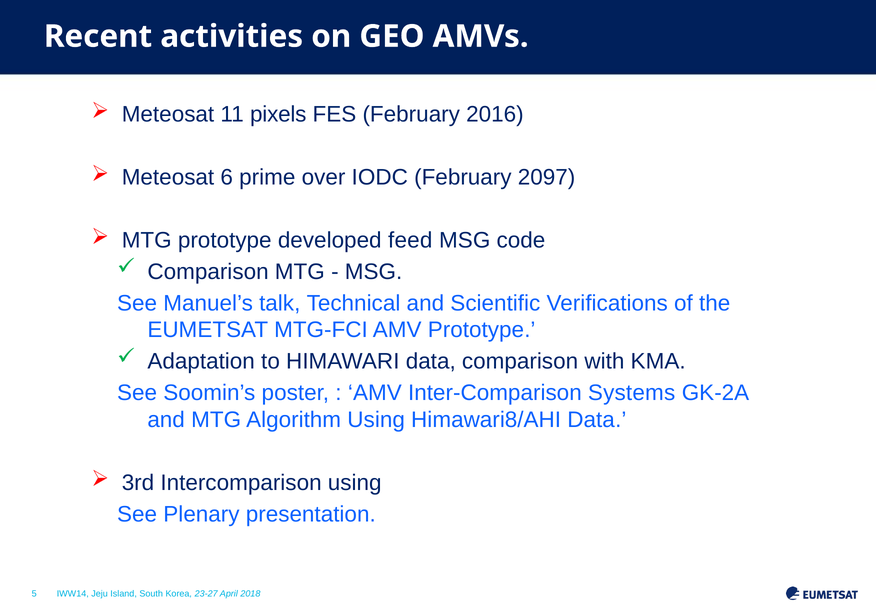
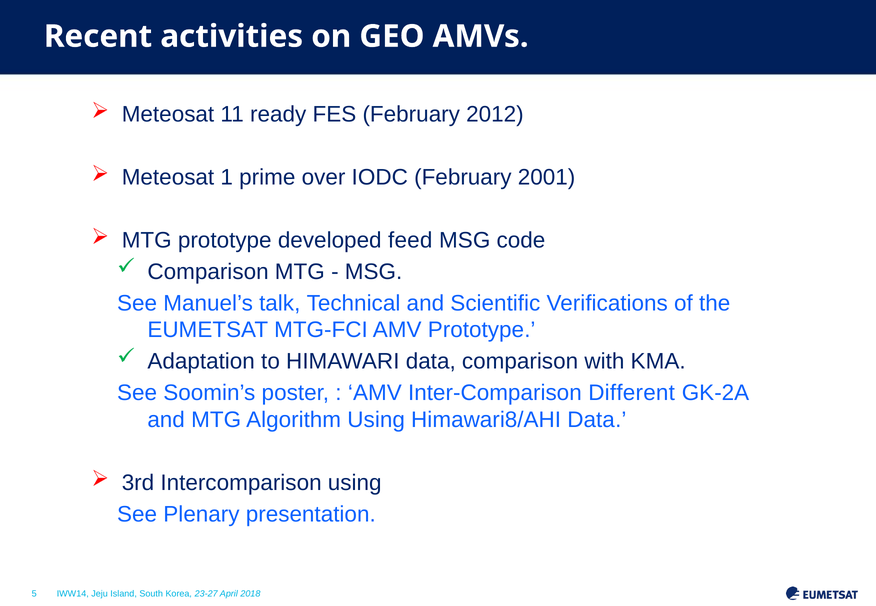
pixels: pixels -> ready
2016: 2016 -> 2012
6: 6 -> 1
2097: 2097 -> 2001
Systems: Systems -> Different
